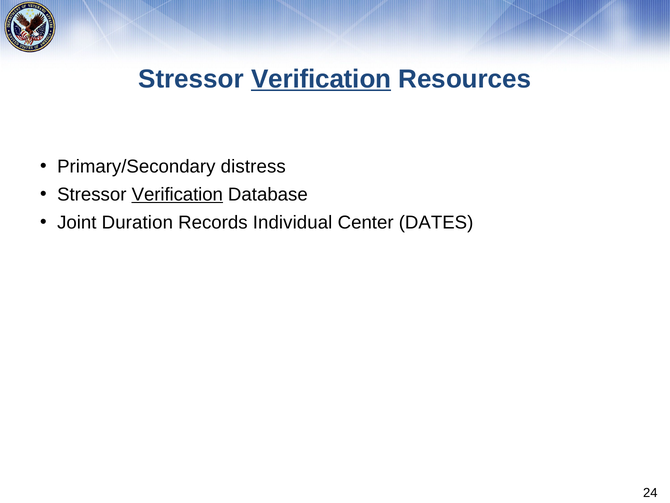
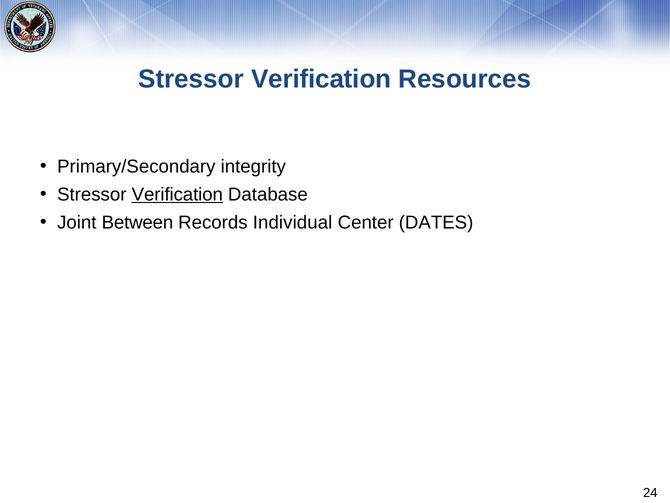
Verification at (321, 79) underline: present -> none
distress: distress -> integrity
Duration: Duration -> Between
